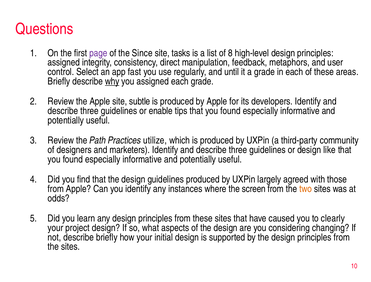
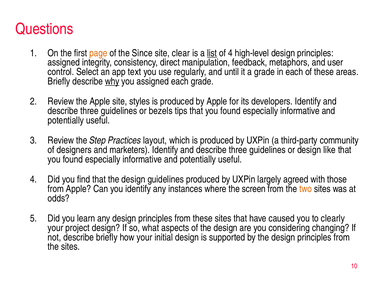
page colour: purple -> orange
tasks: tasks -> clear
list underline: none -> present
of 8: 8 -> 4
fast: fast -> text
subtle: subtle -> styles
enable: enable -> bezels
Path: Path -> Step
utilize: utilize -> layout
